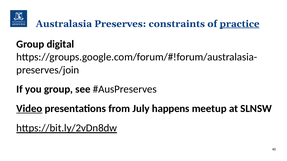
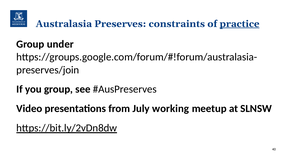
digital: digital -> under
Video underline: present -> none
happens: happens -> working
